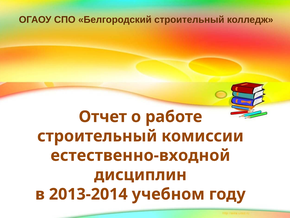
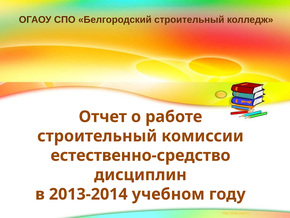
естественно-входной: естественно-входной -> естественно-средство
